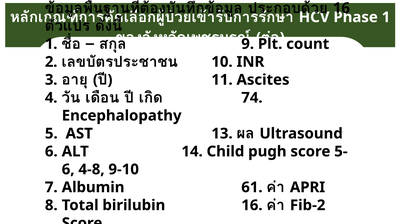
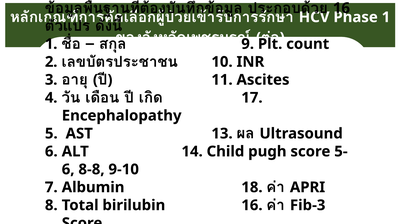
74: 74 -> 17
4-8: 4-8 -> 8-8
61: 61 -> 18
Fib-2: Fib-2 -> Fib-3
